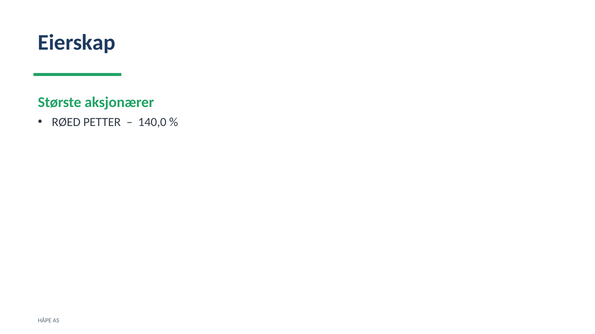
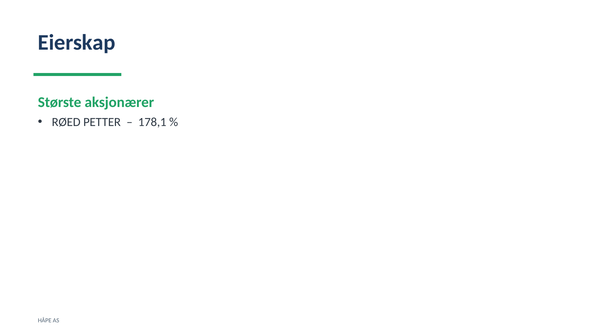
140,0: 140,0 -> 178,1
